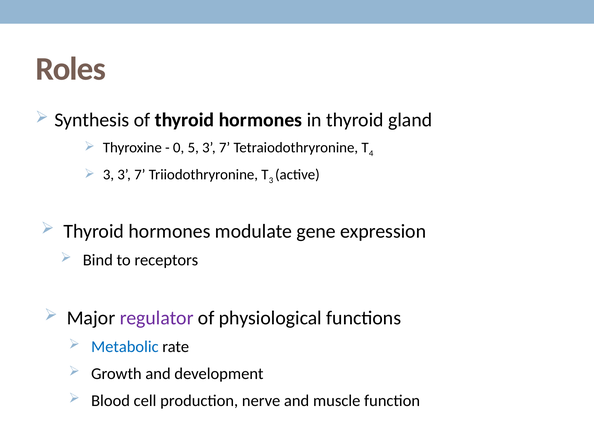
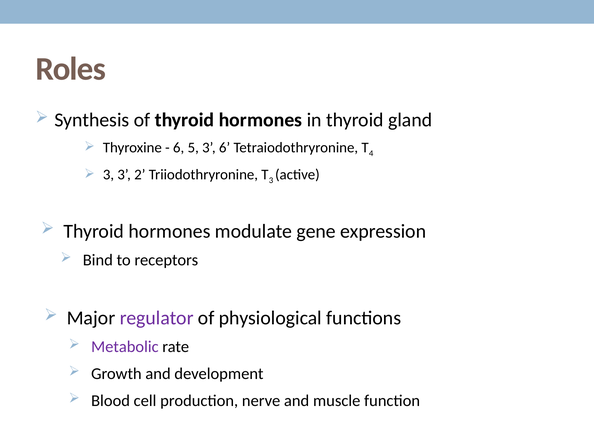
0 at (179, 148): 0 -> 6
5 3 7: 7 -> 6
3 3 7: 7 -> 2
Metabolic colour: blue -> purple
